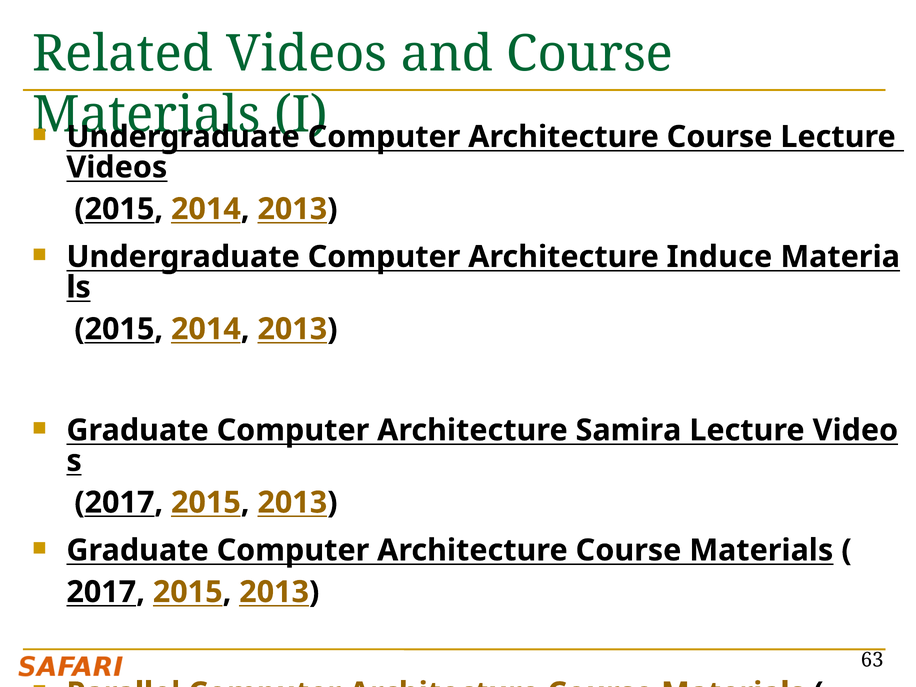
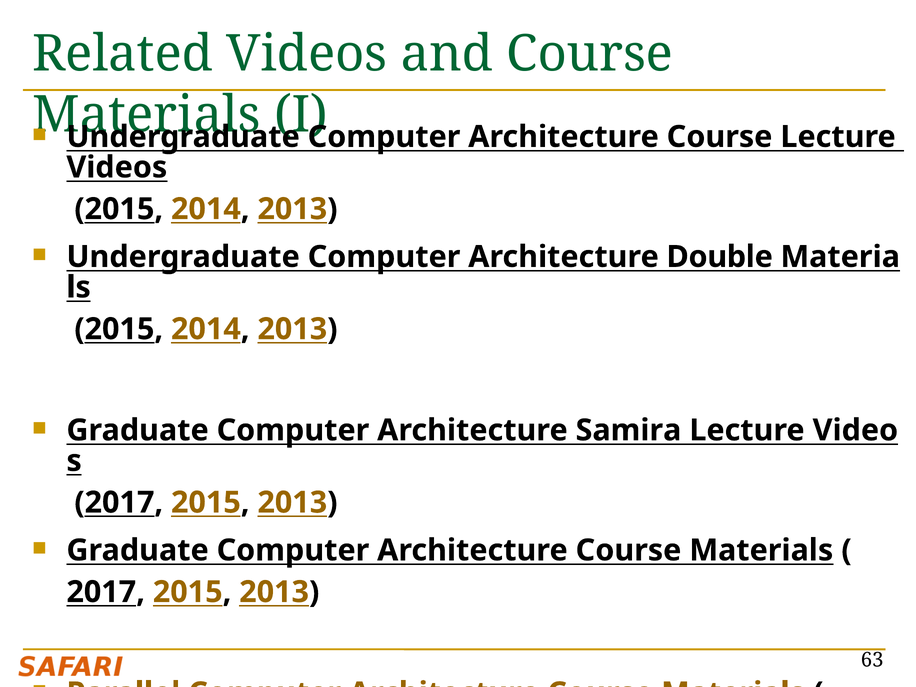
Induce: Induce -> Double
